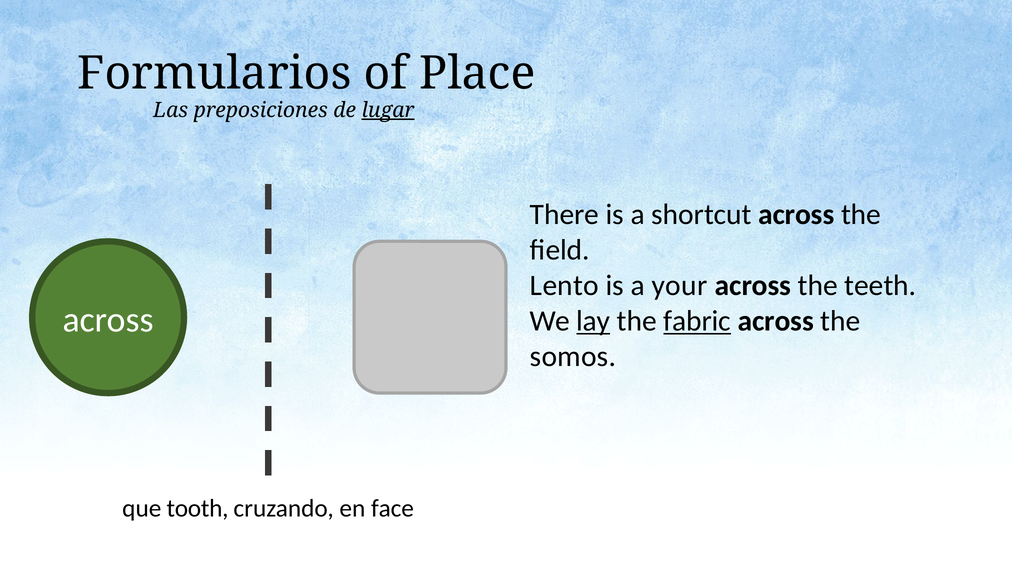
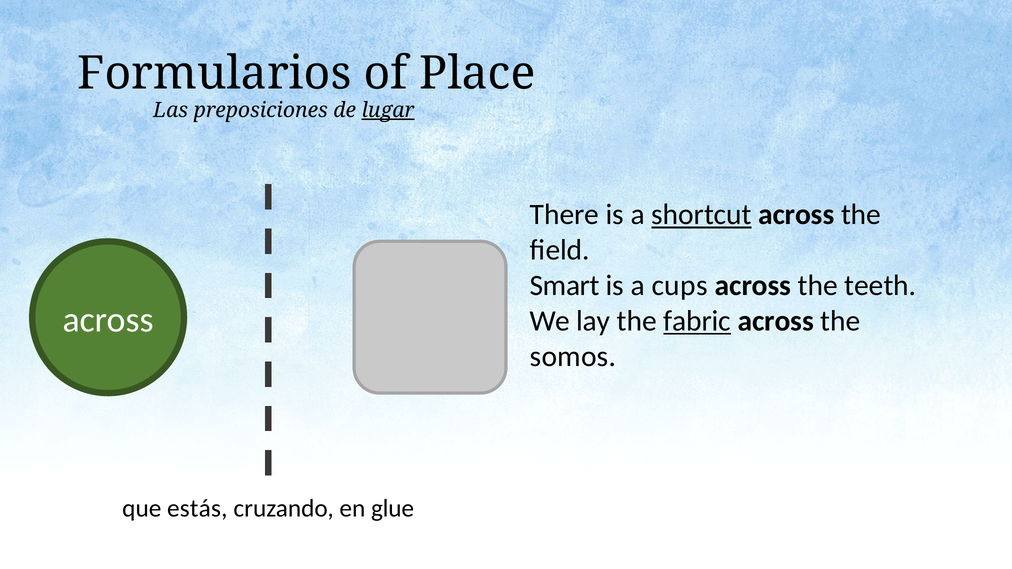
shortcut underline: none -> present
Lento: Lento -> Smart
your: your -> cups
lay underline: present -> none
tooth: tooth -> estás
face: face -> glue
